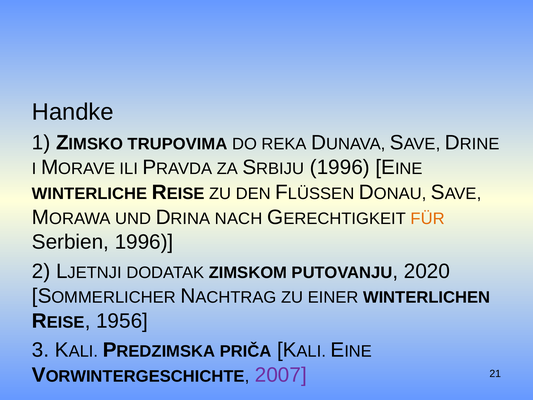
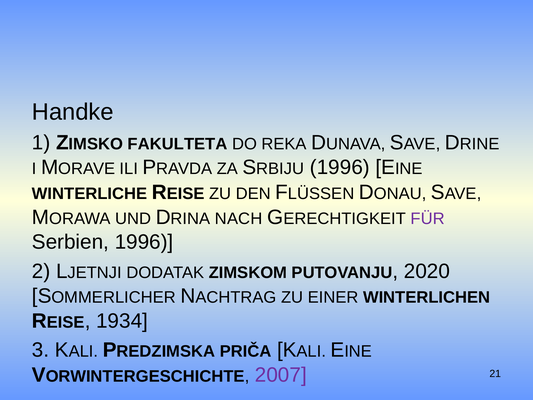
TRUPOVIMA: TRUPOVIMA -> FAKULTETA
FÜR colour: orange -> purple
1956: 1956 -> 1934
